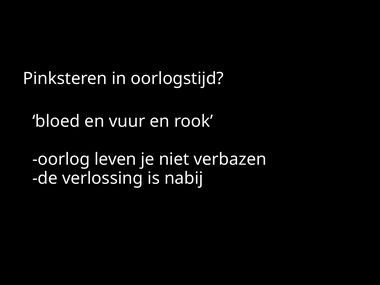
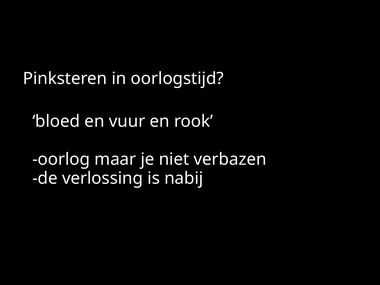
leven: leven -> maar
